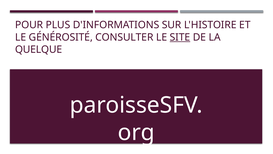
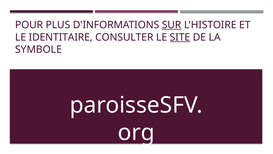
SUR underline: none -> present
GÉNÉROSITÉ: GÉNÉROSITÉ -> IDENTITAIRE
QUELQUE: QUELQUE -> SYMBOLE
